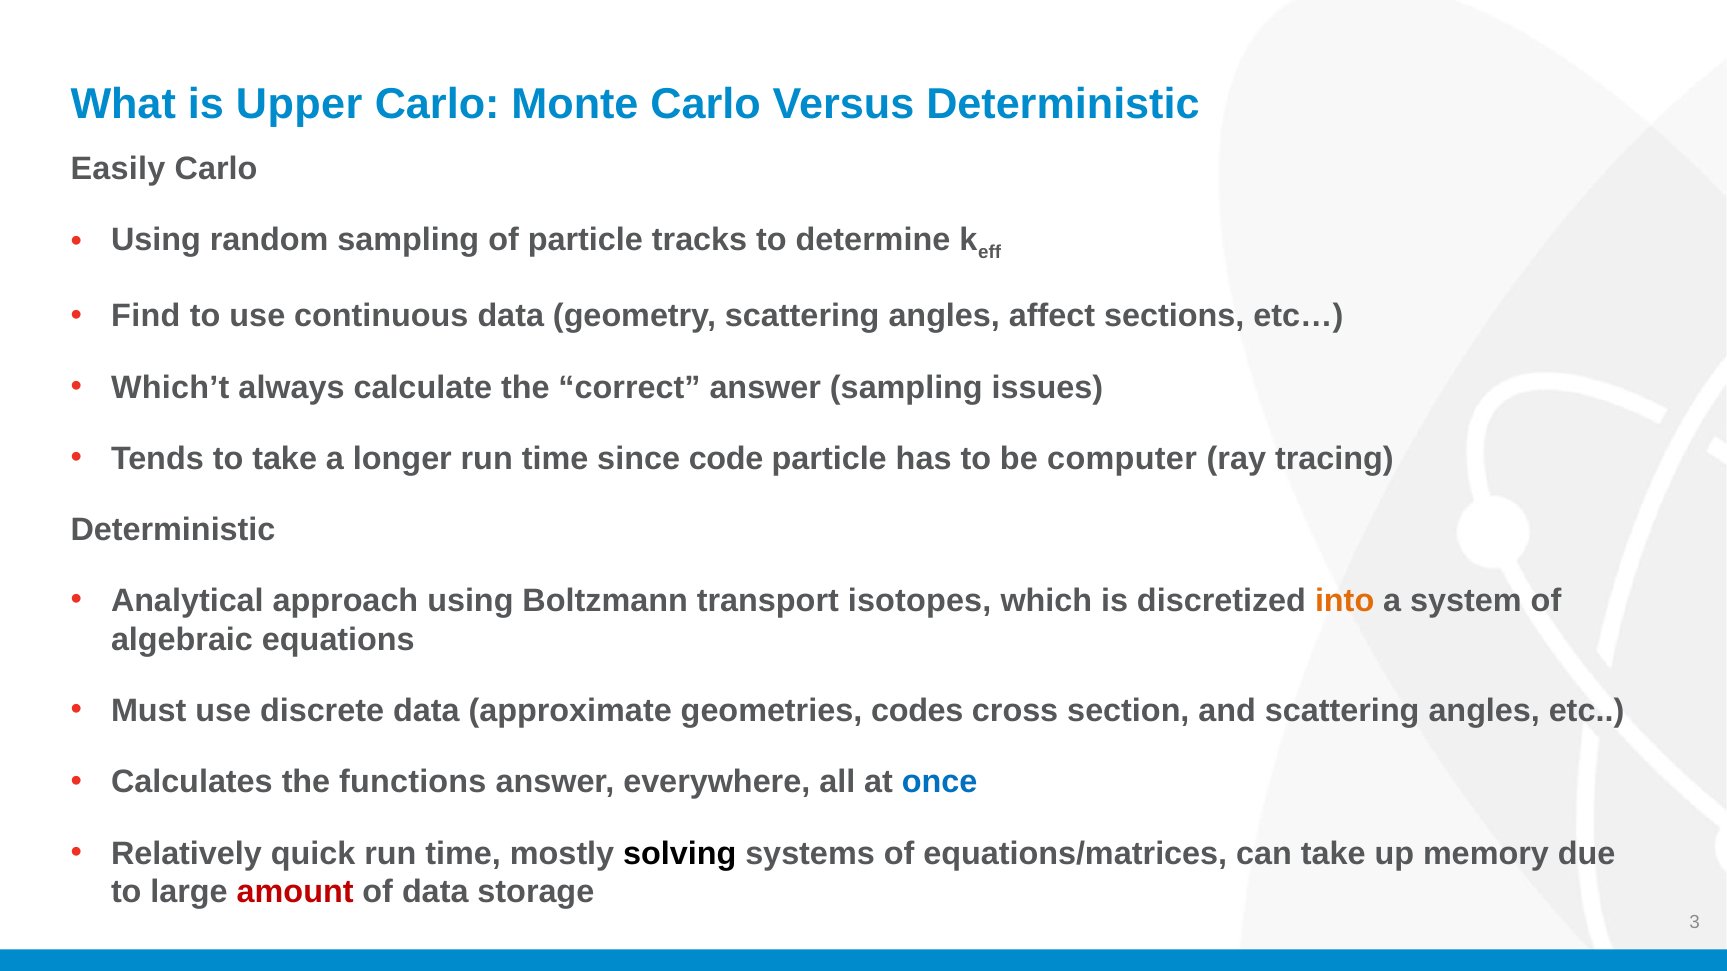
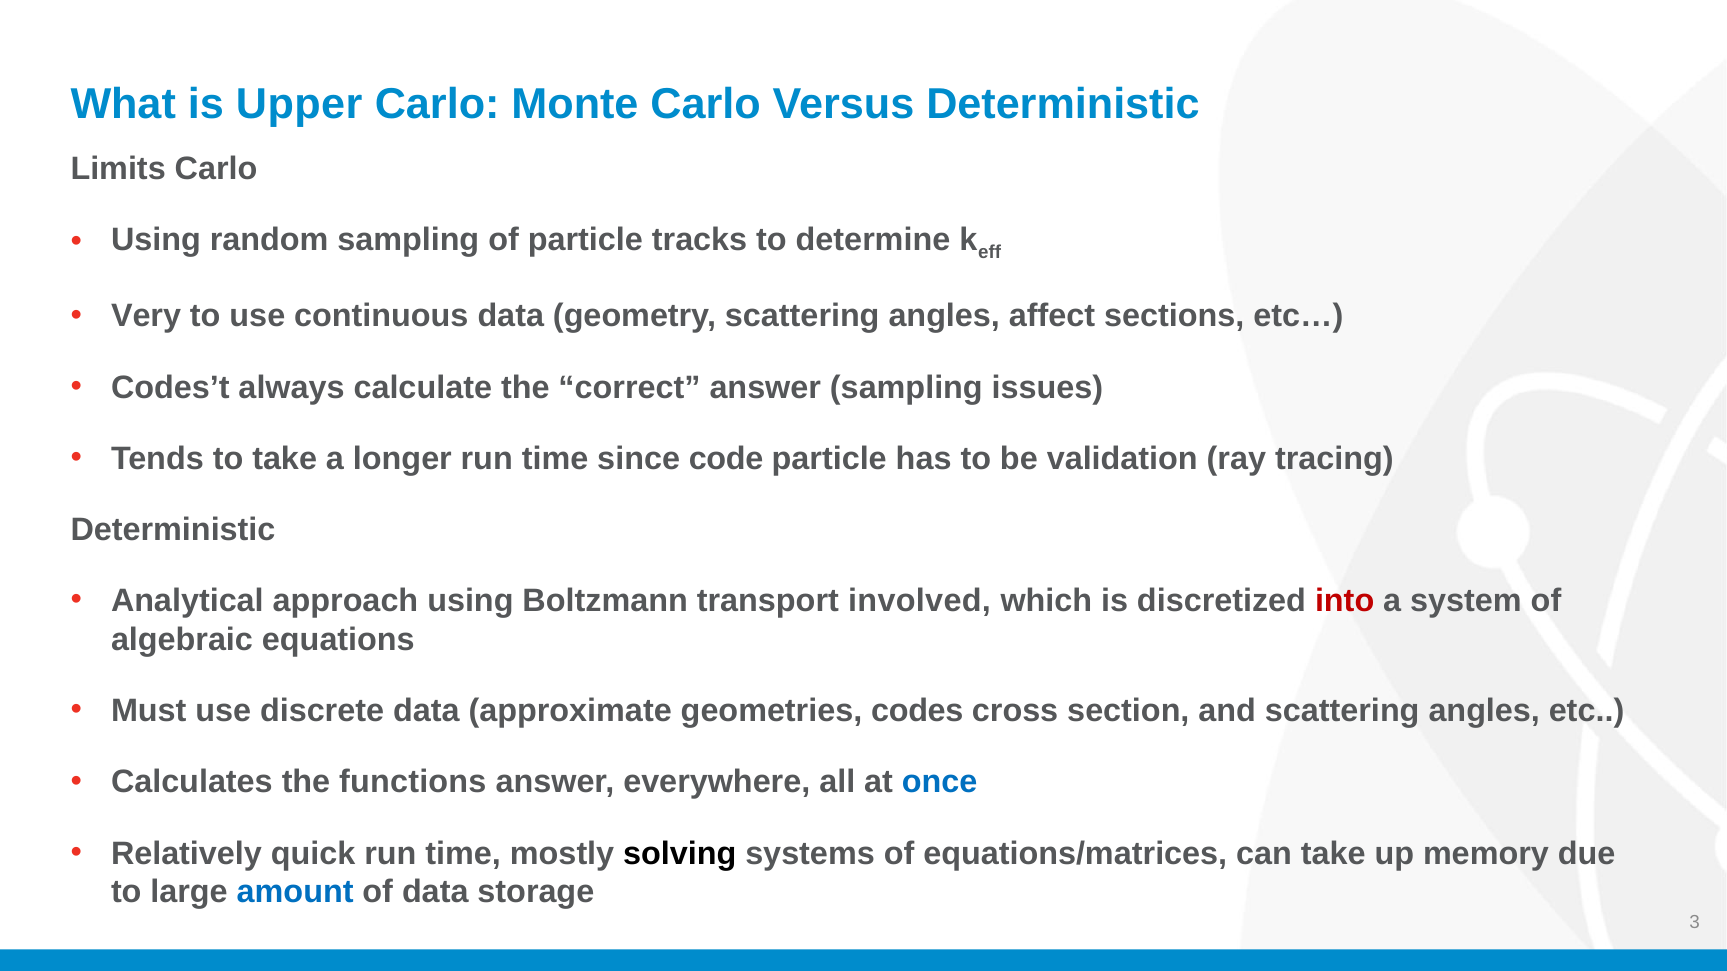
Easily: Easily -> Limits
Find: Find -> Very
Which’t: Which’t -> Codes’t
computer: computer -> validation
isotopes: isotopes -> involved
into colour: orange -> red
amount colour: red -> blue
